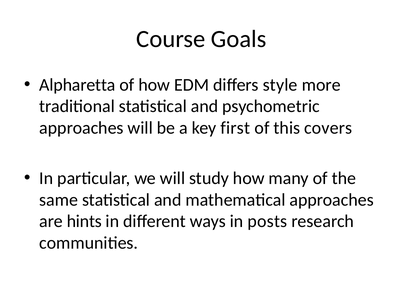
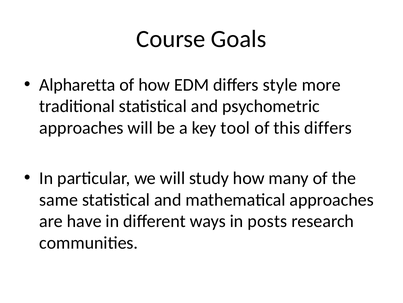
first: first -> tool
this covers: covers -> differs
hints: hints -> have
